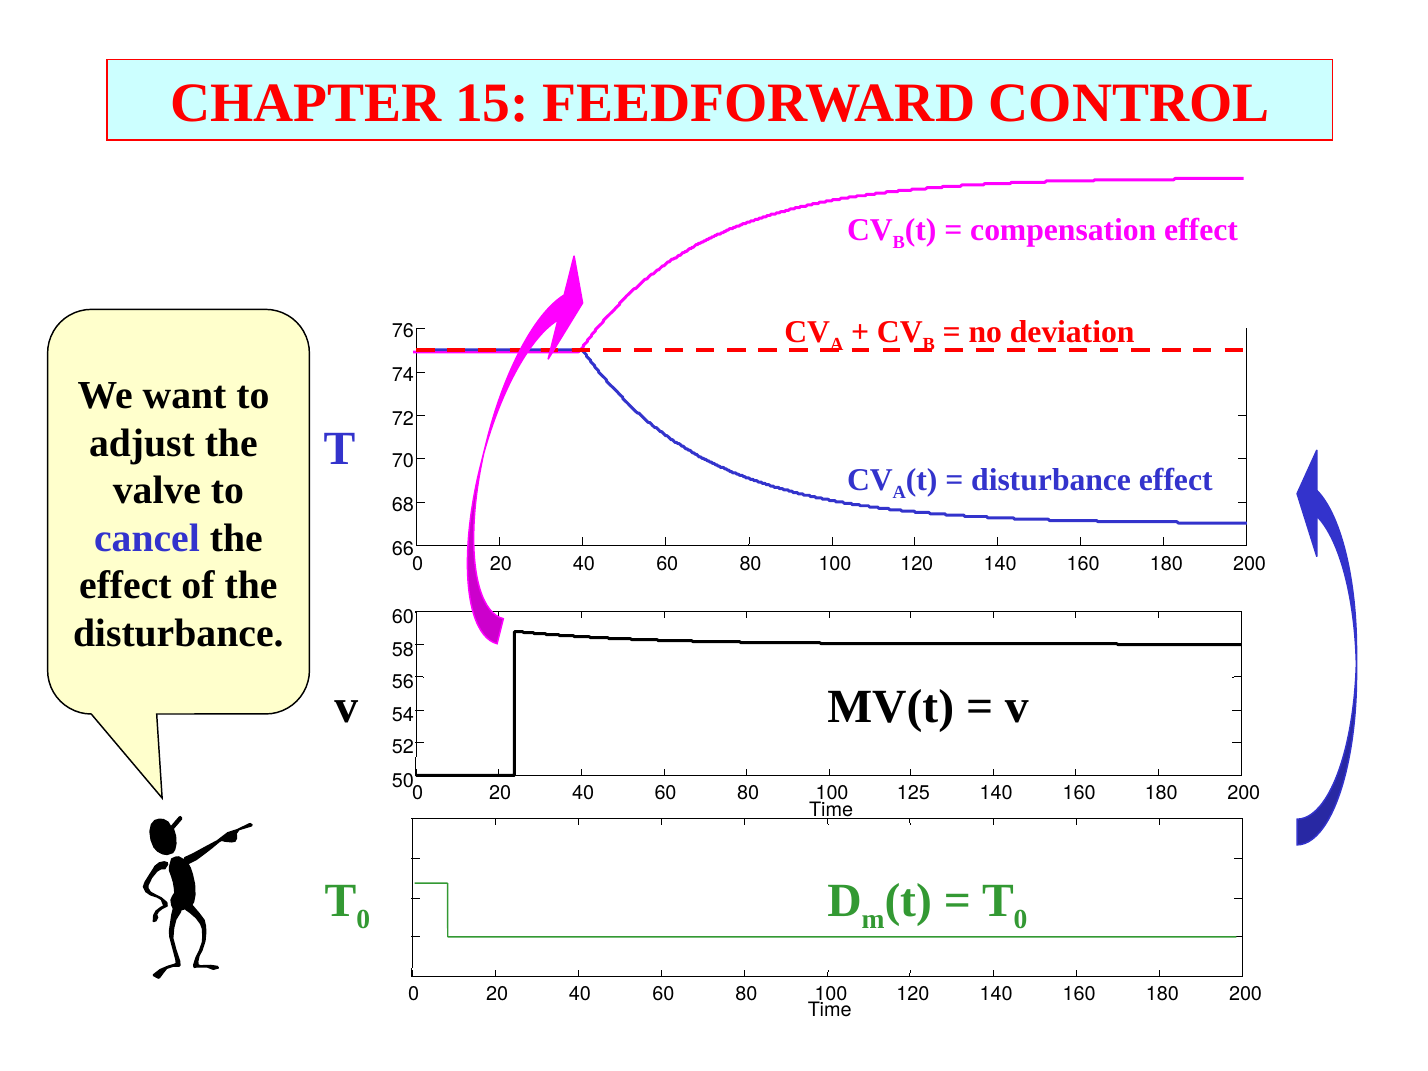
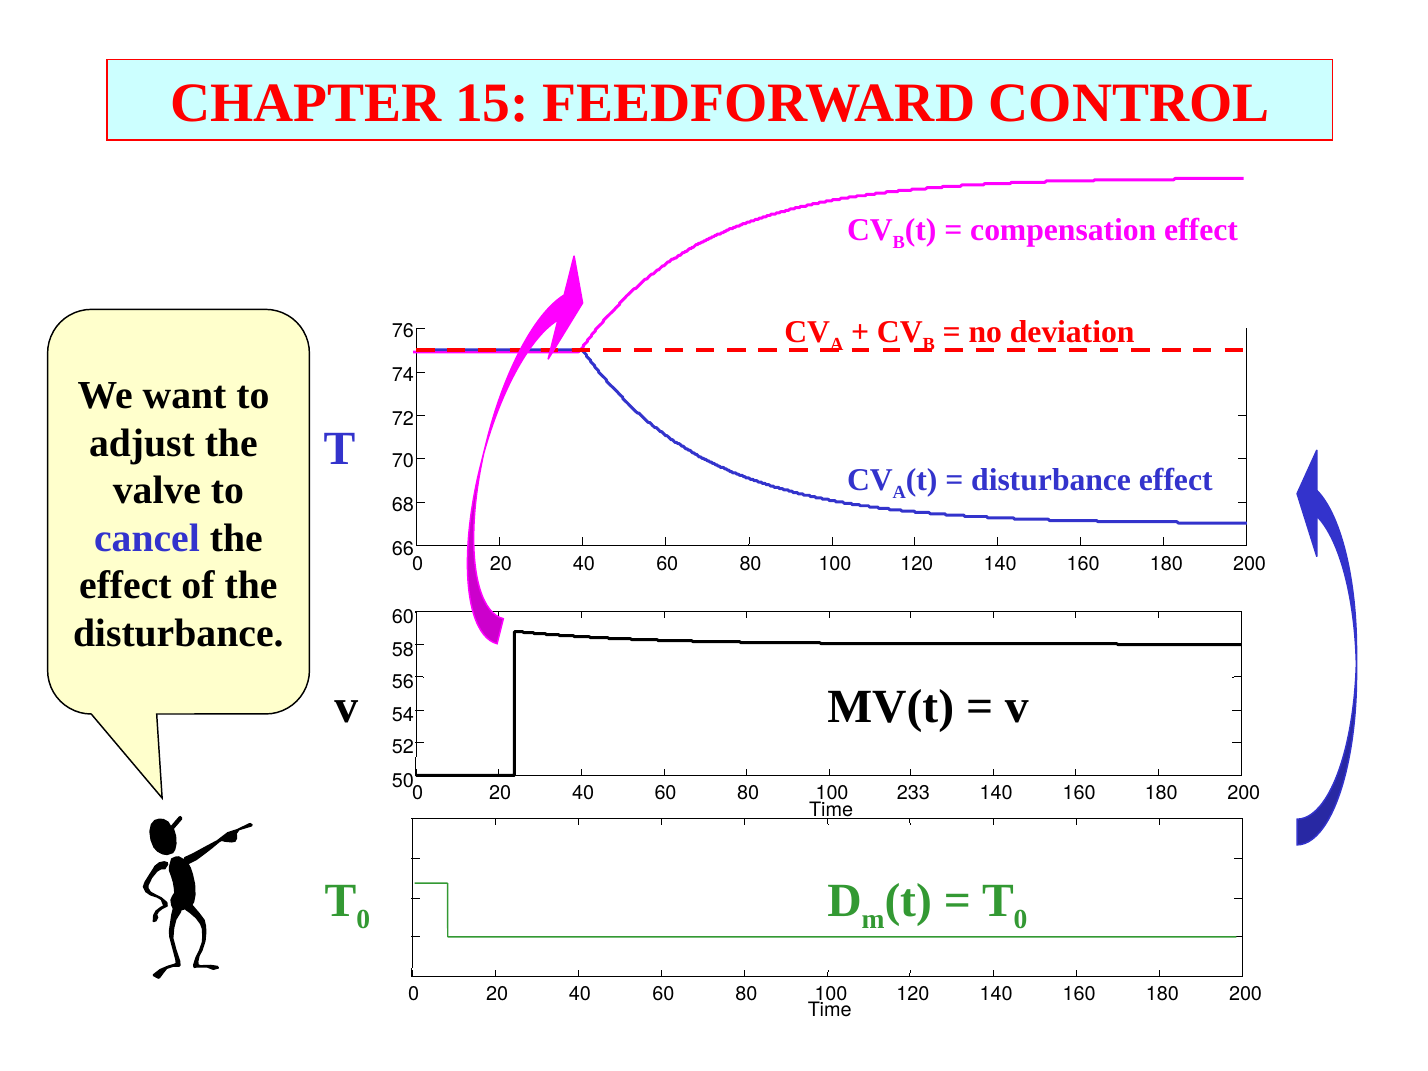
125: 125 -> 233
